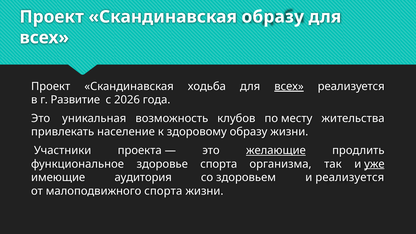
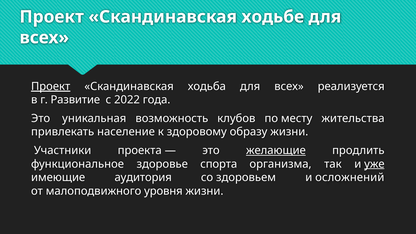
Скандинавская образу: образу -> ходьбе
Проект at (51, 86) underline: none -> present
всех at (289, 86) underline: present -> none
2026: 2026 -> 2022
и реализуется: реализуется -> осложнений
малоподвижного спорта: спорта -> уровня
